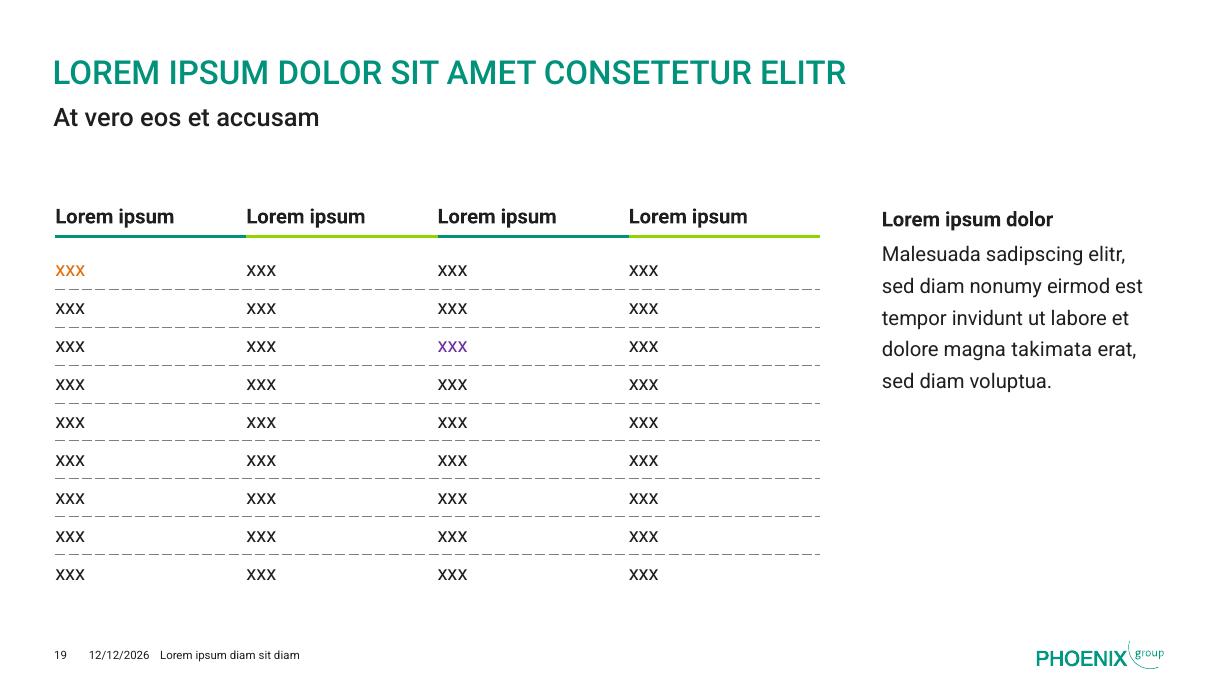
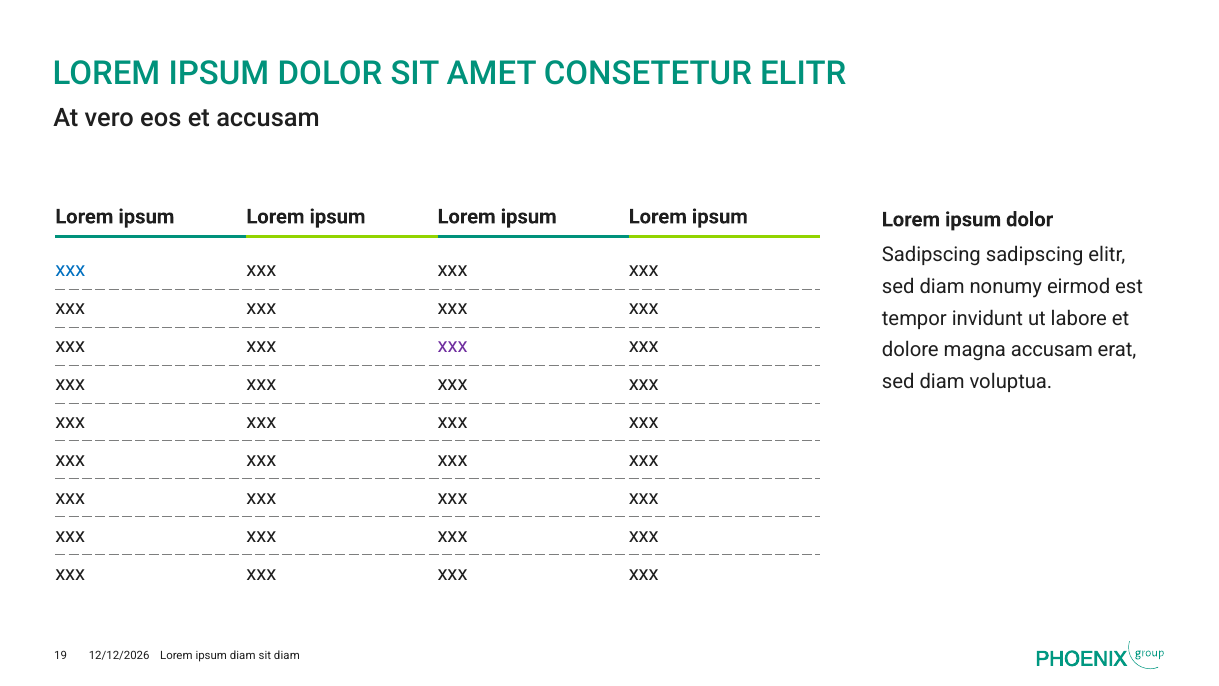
Malesuada at (931, 255): Malesuada -> Sadipscing
xxx at (70, 270) colour: orange -> blue
magna takimata: takimata -> accusam
